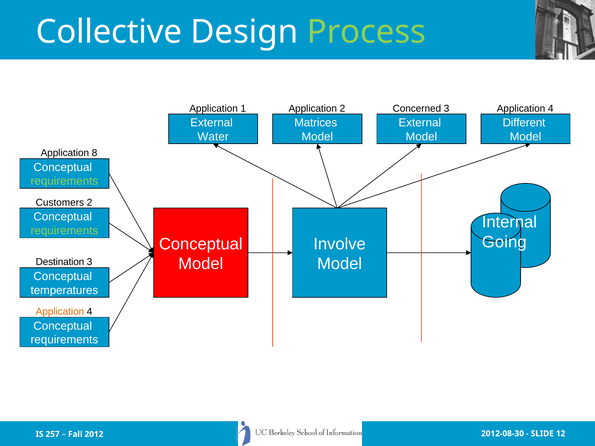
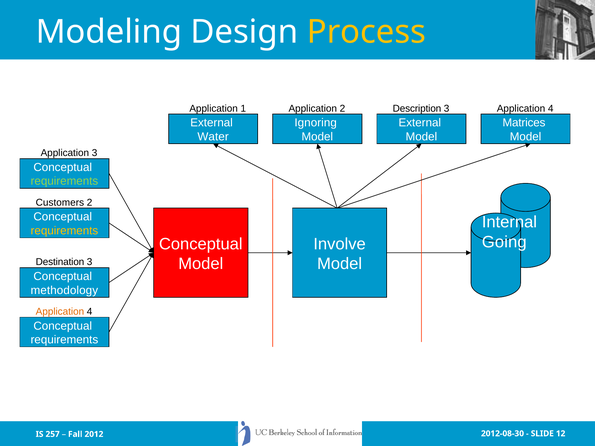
Collective: Collective -> Modeling
Process colour: light green -> yellow
Concerned: Concerned -> Description
Matrices: Matrices -> Ignoring
Different: Different -> Matrices
Application 8: 8 -> 3
requirements at (64, 231) colour: light green -> yellow
temperatures: temperatures -> methodology
